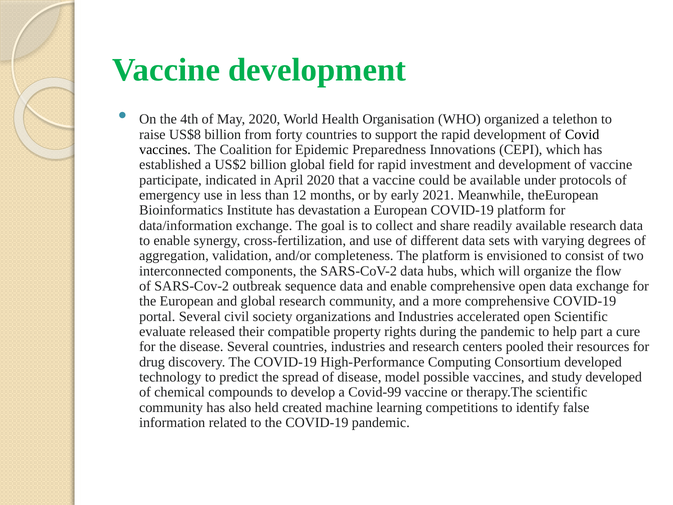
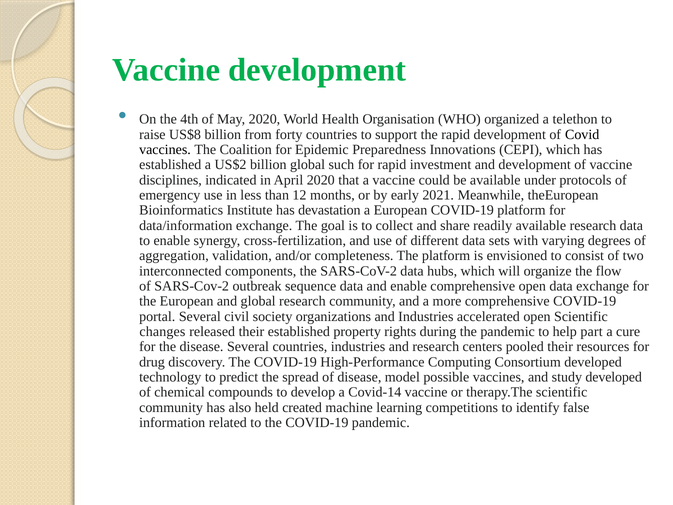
field: field -> such
participate: participate -> disciplines
evaluate: evaluate -> changes
their compatible: compatible -> established
Covid-99: Covid-99 -> Covid-14
